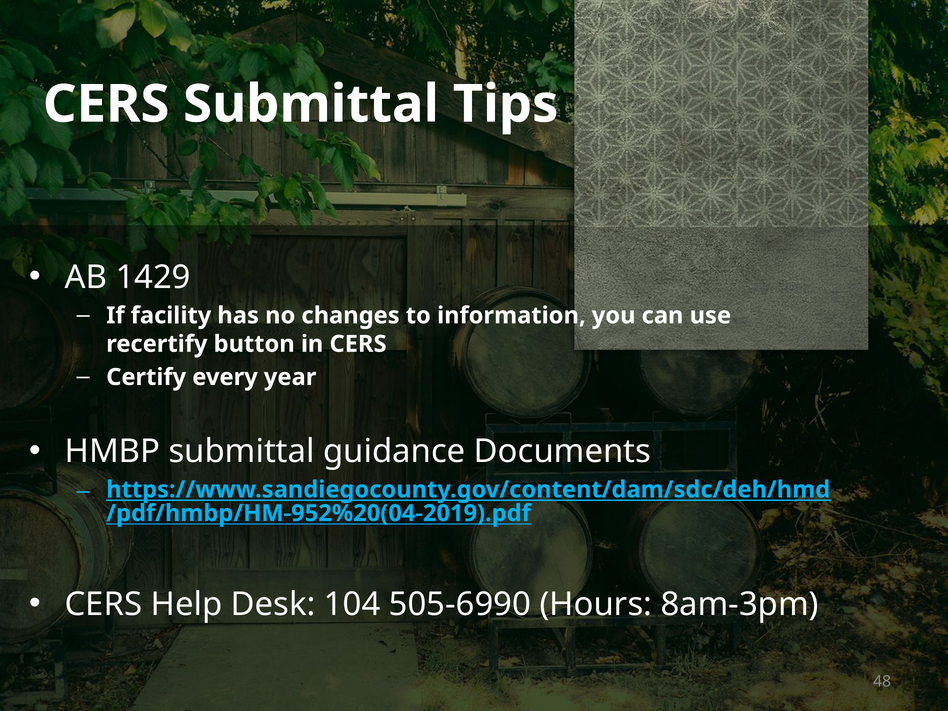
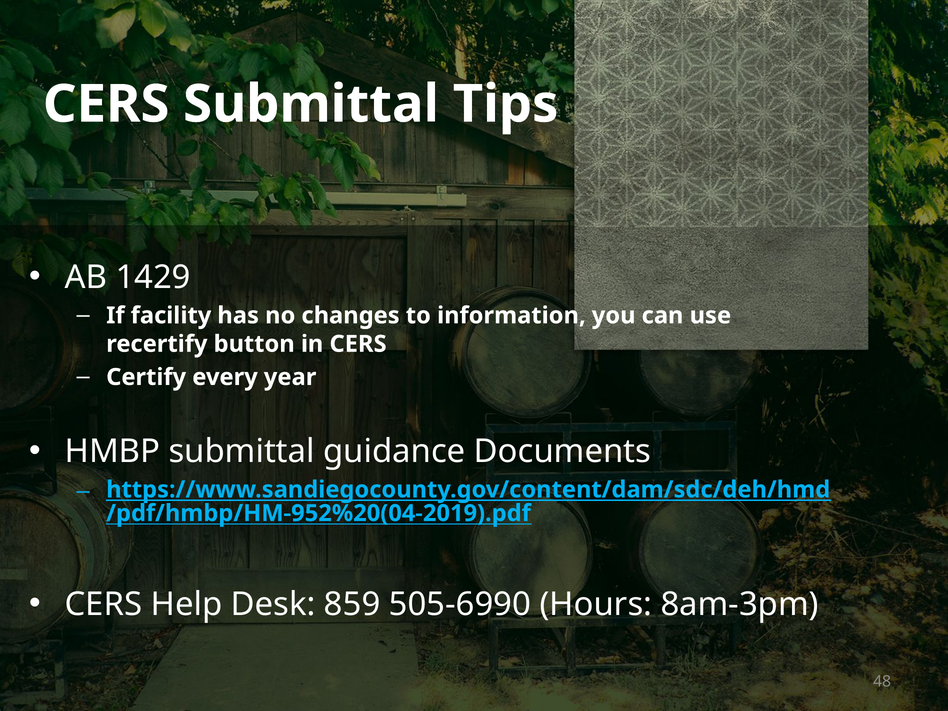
104: 104 -> 859
